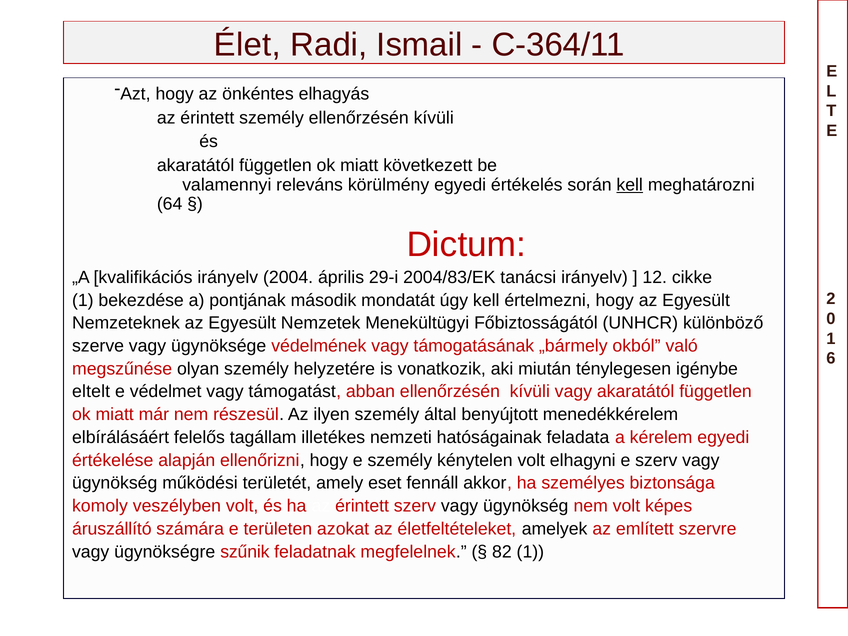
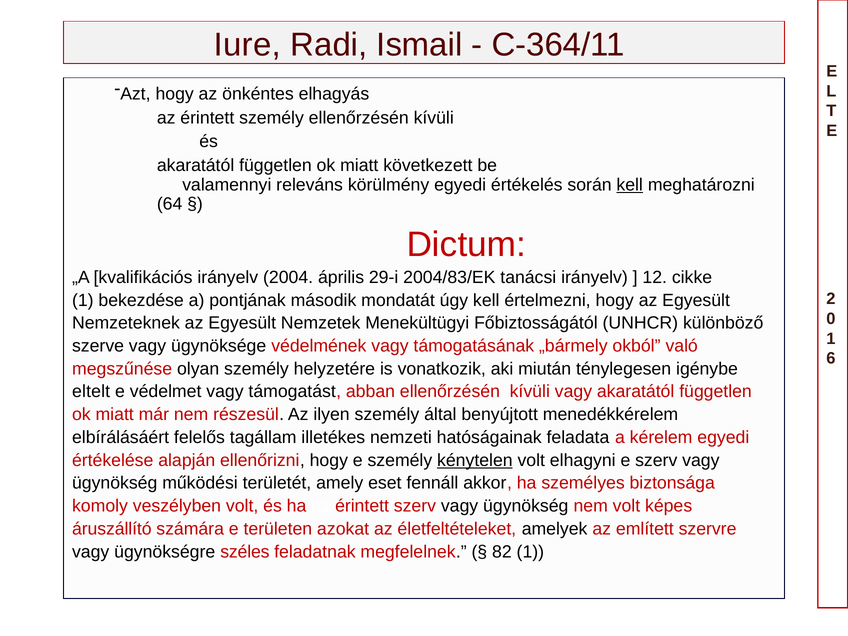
Élet: Élet -> Iure
kénytelen underline: none -> present
szűnik: szűnik -> széles
